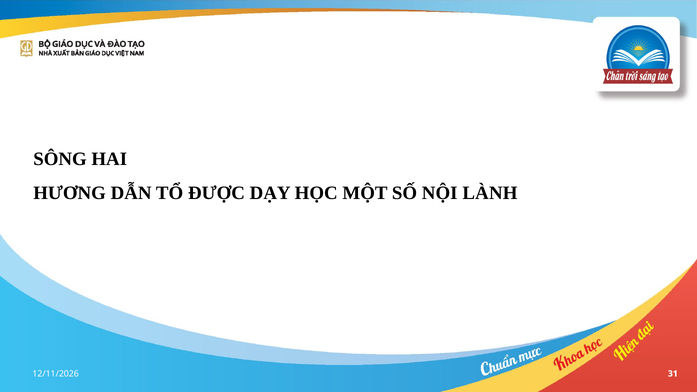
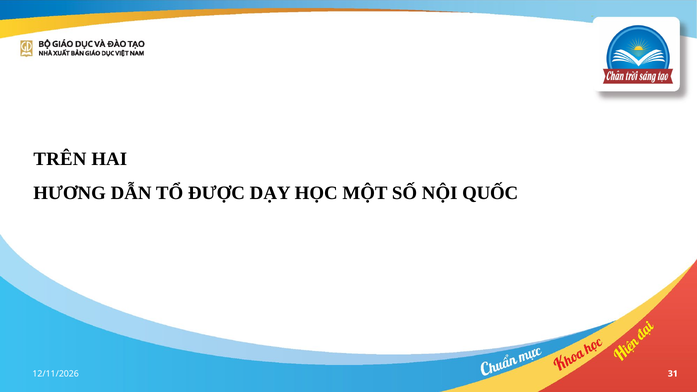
SÔNG: SÔNG -> TRÊN
LÀNH: LÀNH -> QUỐC
